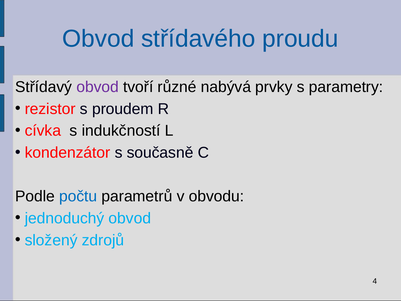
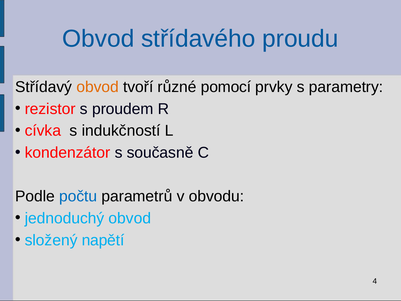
obvod at (98, 87) colour: purple -> orange
nabývá: nabývá -> pomocí
zdrojů: zdrojů -> napětí
